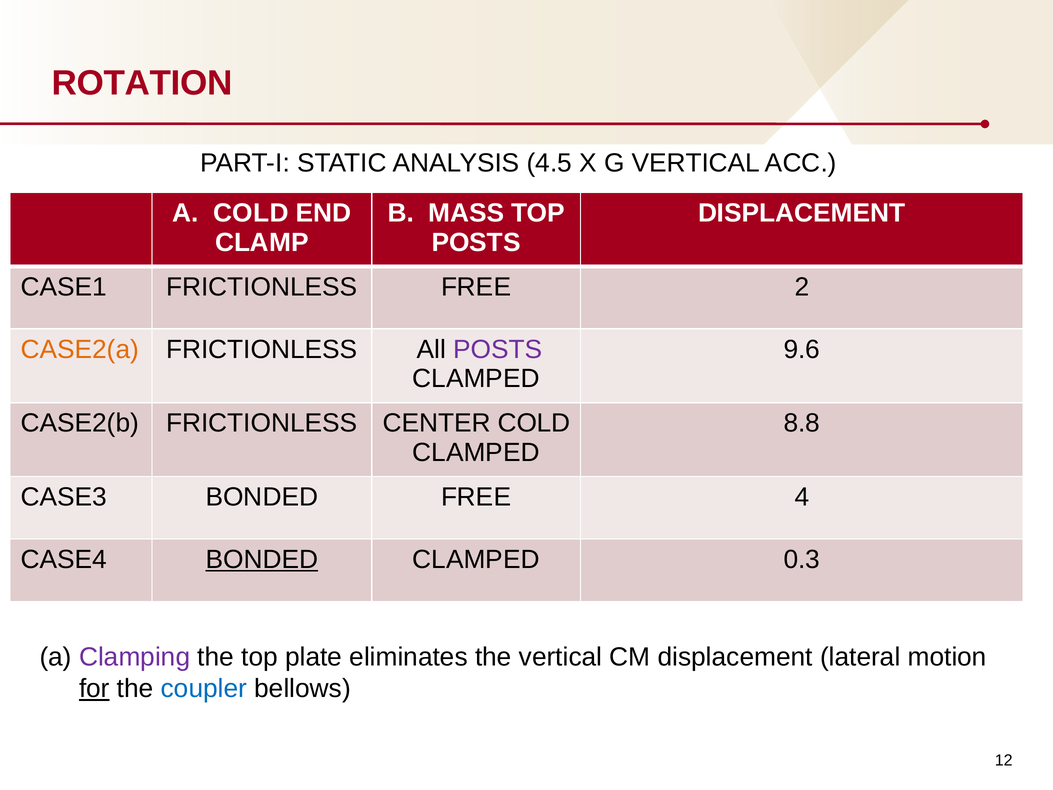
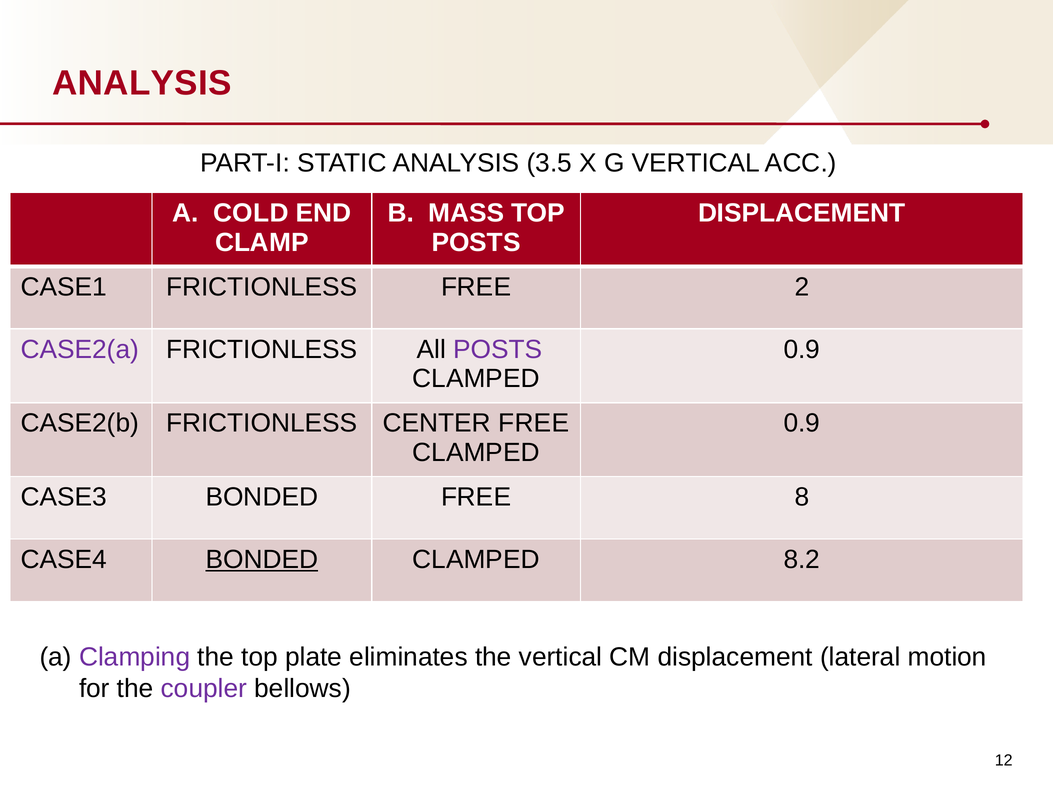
ROTATION at (142, 83): ROTATION -> ANALYSIS
4.5: 4.5 -> 3.5
CASE2(a colour: orange -> purple
9.6 at (802, 349): 9.6 -> 0.9
CENTER COLD: COLD -> FREE
8.8 at (802, 423): 8.8 -> 0.9
4: 4 -> 8
0.3: 0.3 -> 8.2
for underline: present -> none
coupler colour: blue -> purple
